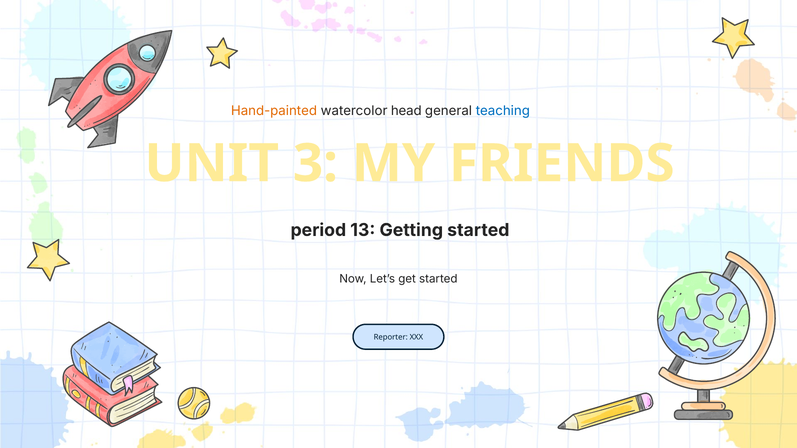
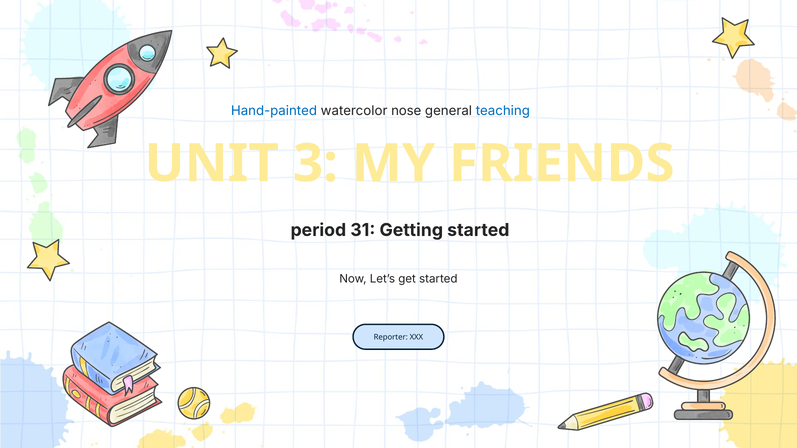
Hand-painted colour: orange -> blue
head: head -> nose
13: 13 -> 31
